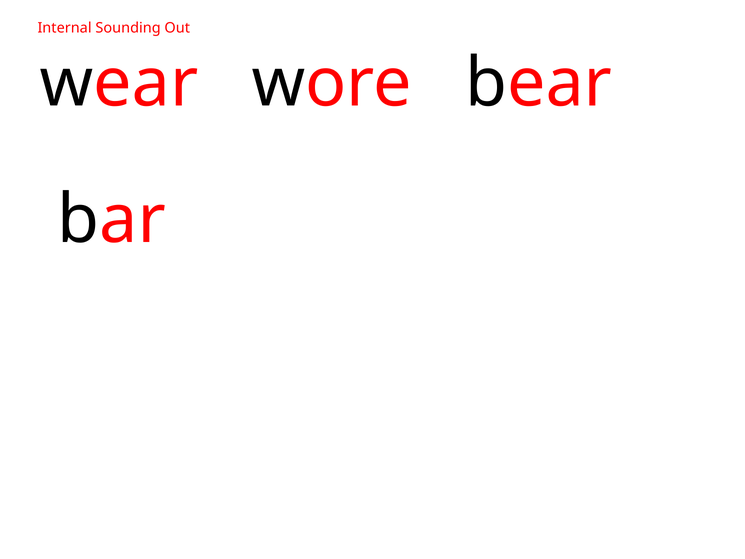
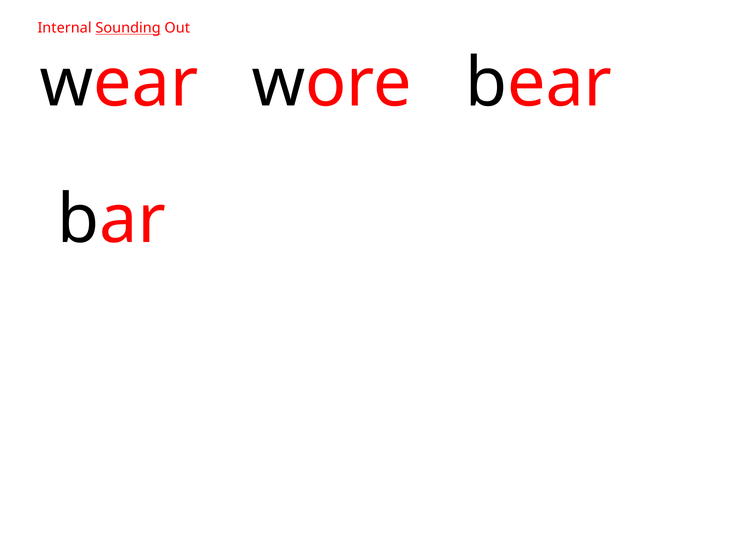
Sounding underline: none -> present
